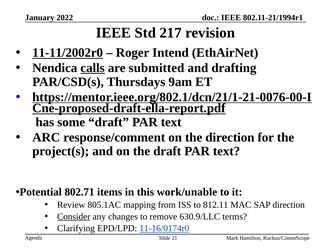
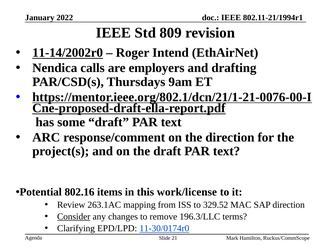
217: 217 -> 809
11-11/2002r0: 11-11/2002r0 -> 11-14/2002r0
calls underline: present -> none
submitted: submitted -> employers
802.71: 802.71 -> 802.16
work/unable: work/unable -> work/license
805.1AC: 805.1AC -> 263.1AC
812.11: 812.11 -> 329.52
630.9/LLC: 630.9/LLC -> 196.3/LLC
11-16/0174r0: 11-16/0174r0 -> 11-30/0174r0
